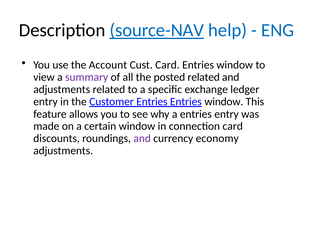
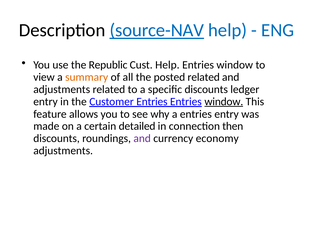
Account: Account -> Republic
Cust Card: Card -> Help
summary colour: purple -> orange
specific exchange: exchange -> discounts
window at (224, 101) underline: none -> present
certain window: window -> detailed
connection card: card -> then
